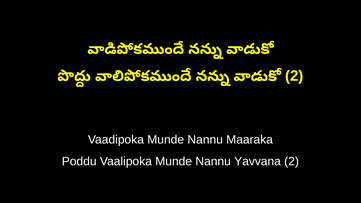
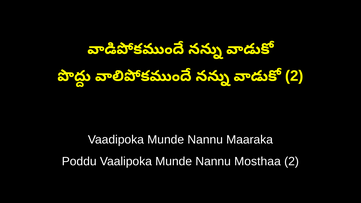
Yavvana: Yavvana -> Mosthaa
